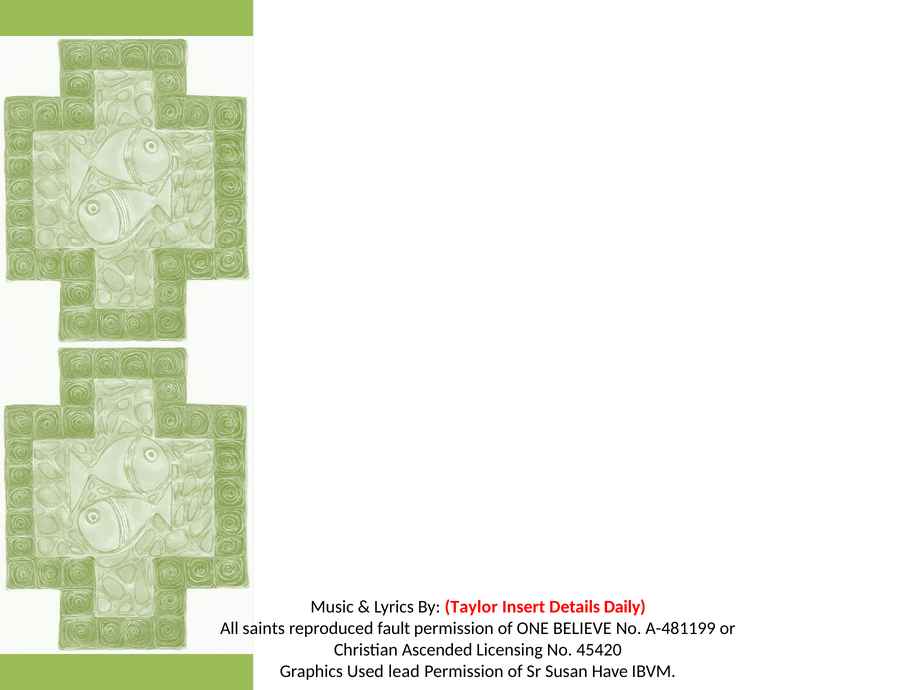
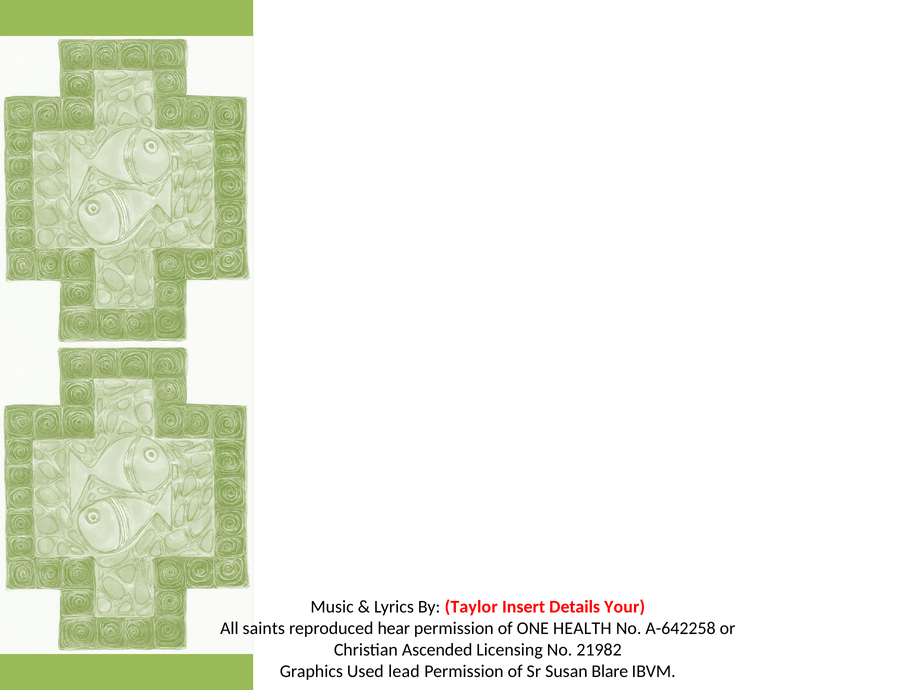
Daily: Daily -> Your
fault: fault -> hear
BELIEVE: BELIEVE -> HEALTH
A-481199: A-481199 -> A-642258
45420: 45420 -> 21982
Have: Have -> Blare
